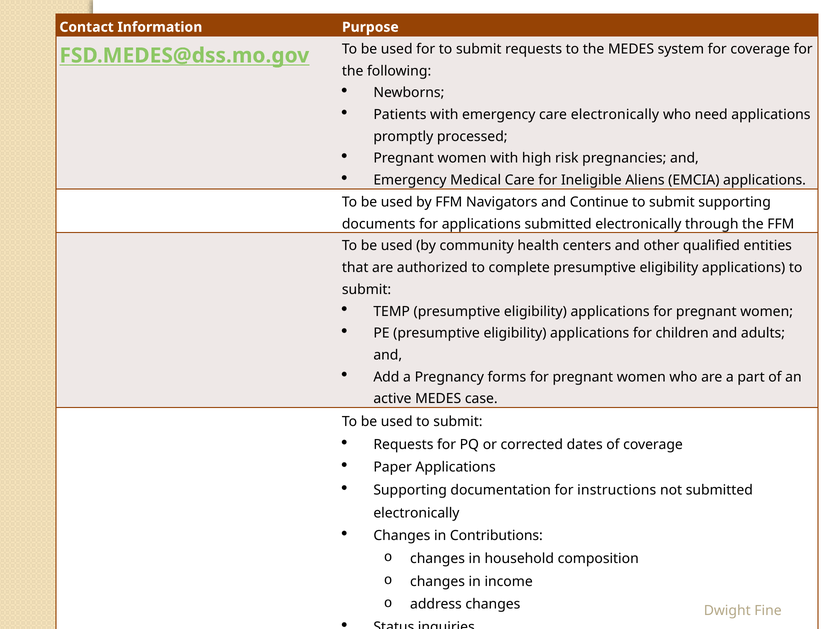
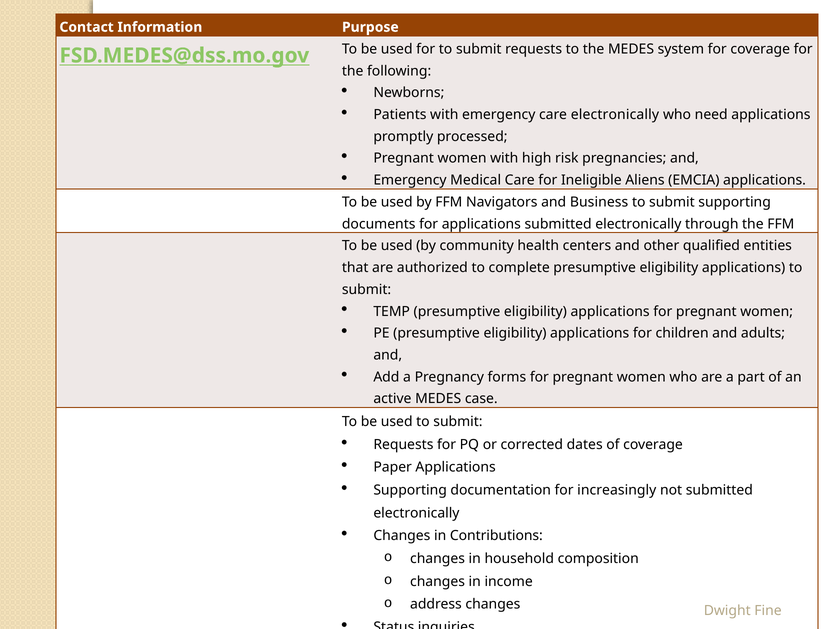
Continue: Continue -> Business
instructions: instructions -> increasingly
